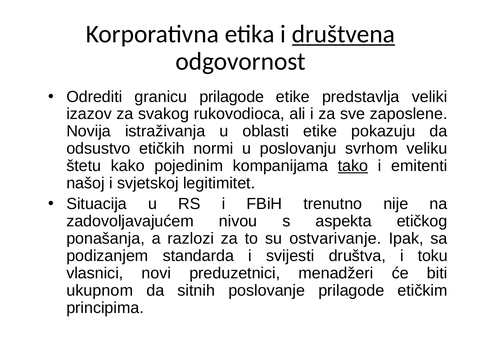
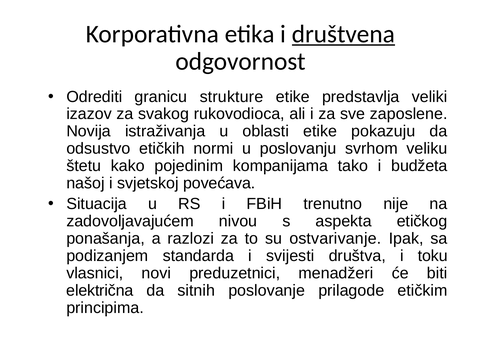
granicu prilagode: prilagode -> strukture
tako underline: present -> none
emitenti: emitenti -> budžeta
legitimitet: legitimitet -> povećava
ukupnom: ukupnom -> električna
